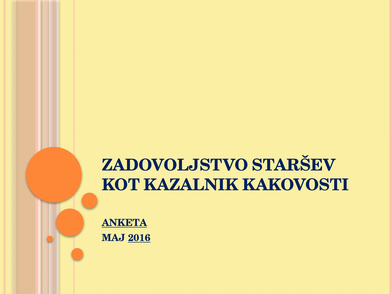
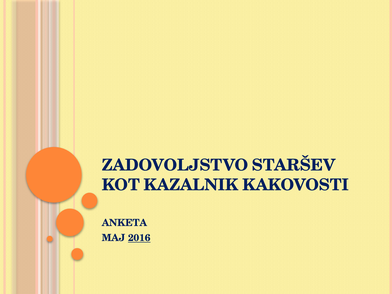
ANKETA underline: present -> none
